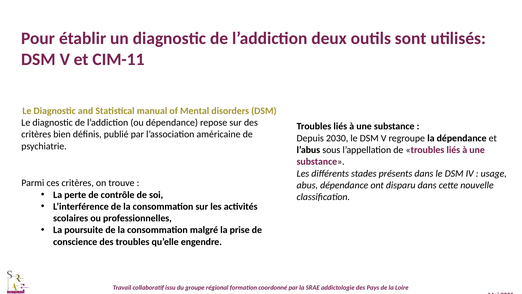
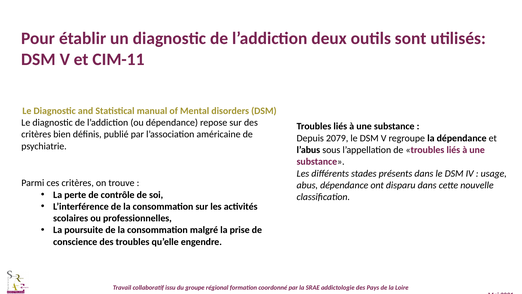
2030: 2030 -> 2079
